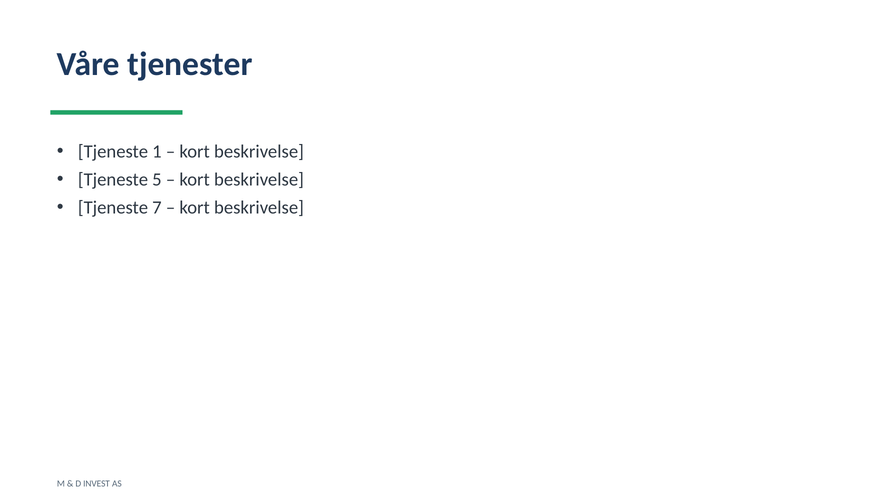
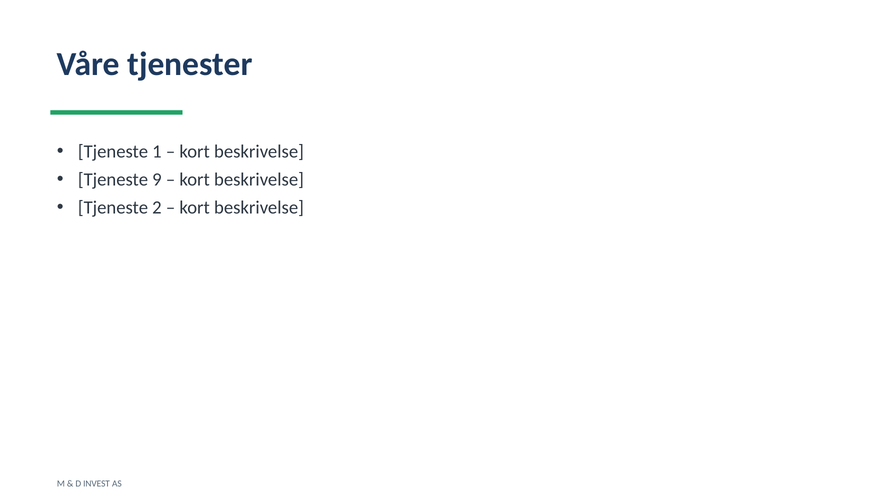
5: 5 -> 9
7: 7 -> 2
